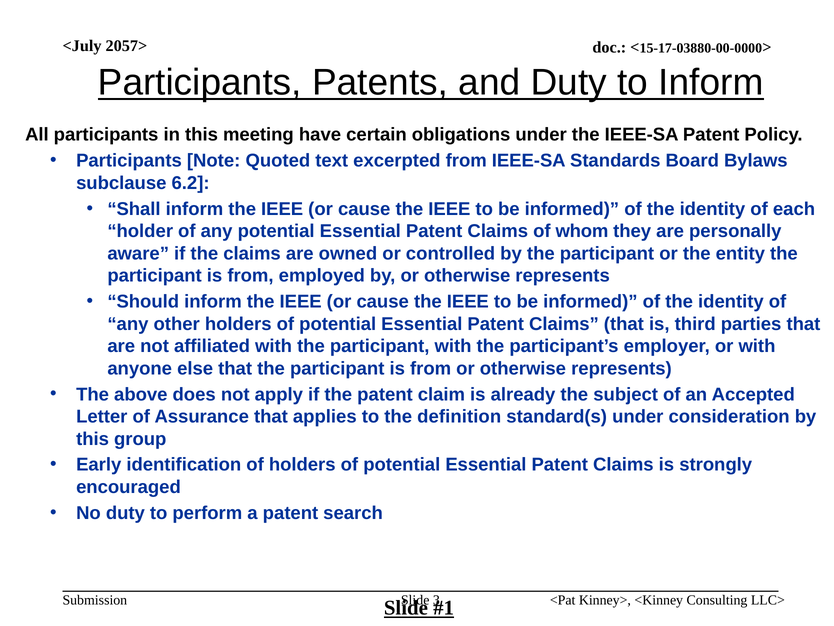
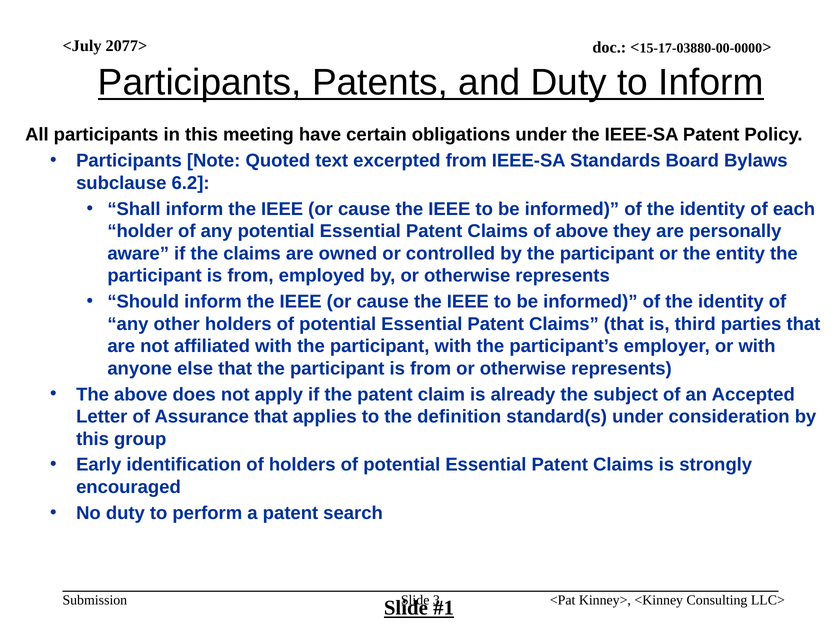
2057>: 2057> -> 2077>
of whom: whom -> above
